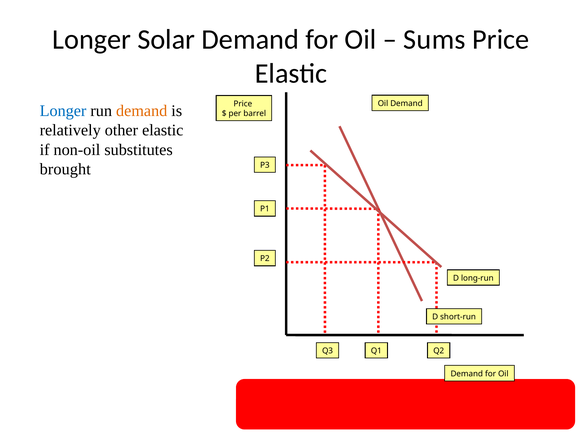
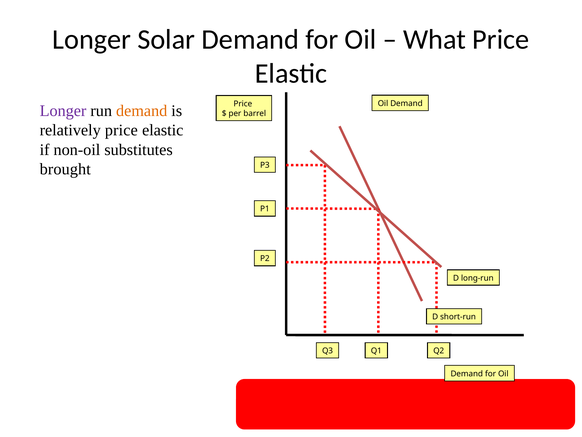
Sums: Sums -> What
Longer at (63, 111) colour: blue -> purple
relatively other: other -> price
